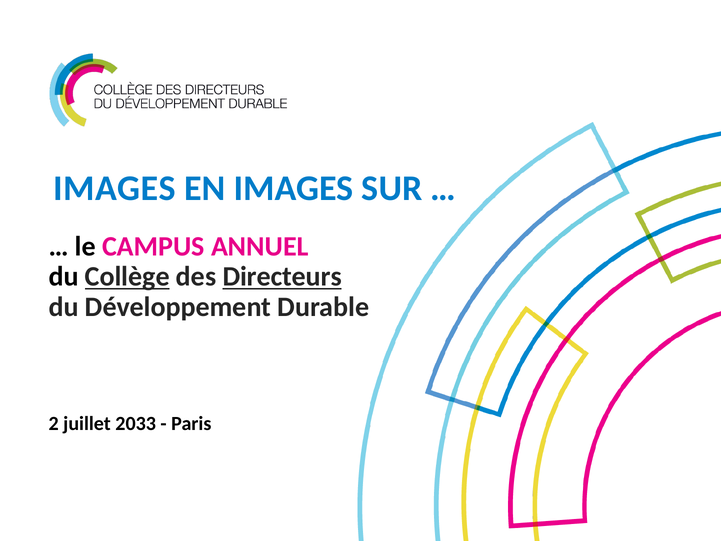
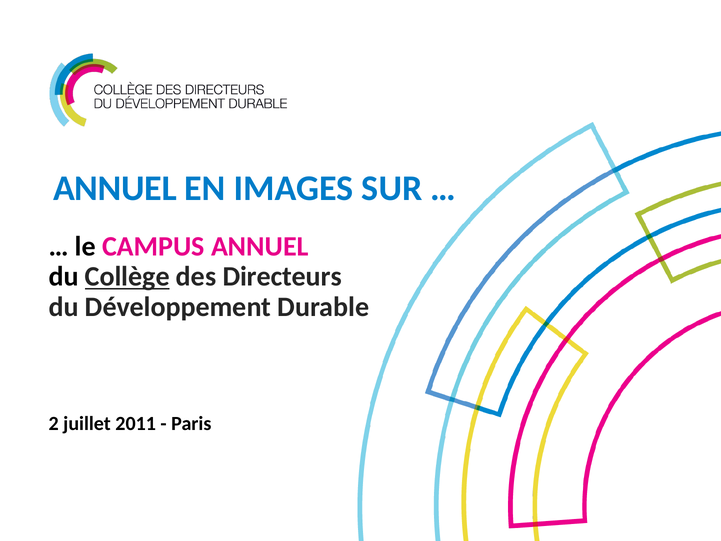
IMAGES at (115, 188): IMAGES -> ANNUEL
Directeurs underline: present -> none
2033: 2033 -> 2011
